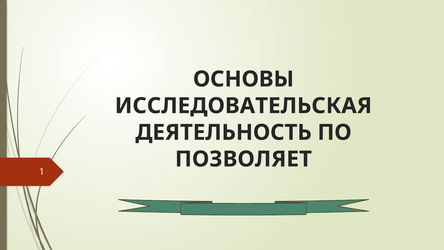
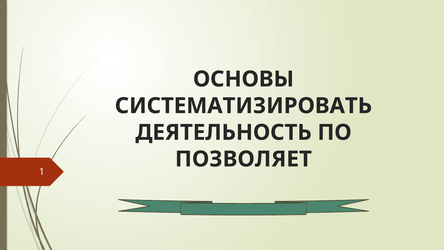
ИССЛЕДОВАТЕЛЬСКАЯ: ИССЛЕДОВАТЕЛЬСКАЯ -> СИСТЕМАТИЗИРОВАТЬ
